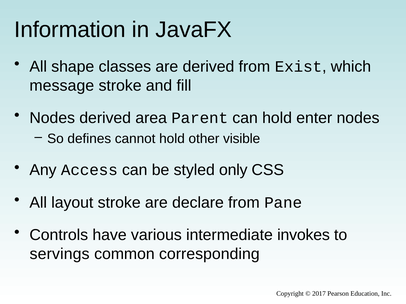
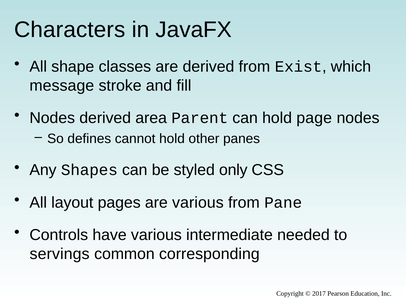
Information: Information -> Characters
enter: enter -> page
visible: visible -> panes
Access: Access -> Shapes
layout stroke: stroke -> pages
are declare: declare -> various
invokes: invokes -> needed
